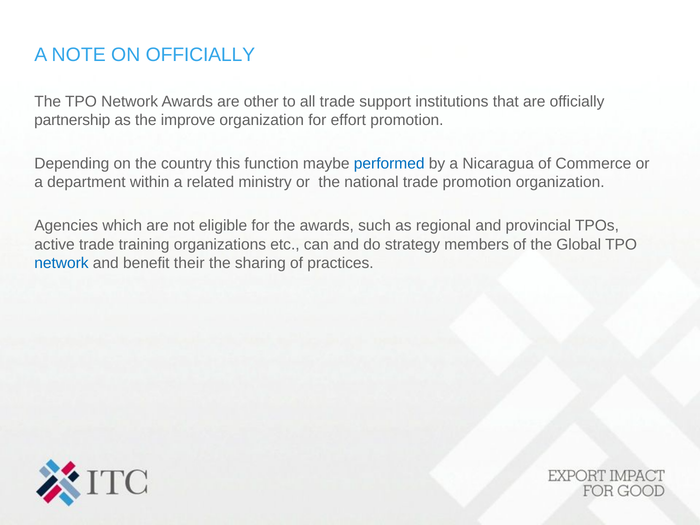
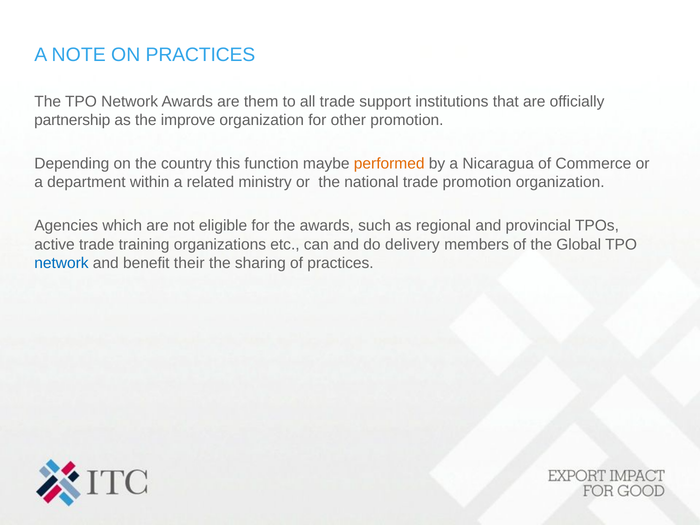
ON OFFICIALLY: OFFICIALLY -> PRACTICES
other: other -> them
effort: effort -> other
performed colour: blue -> orange
strategy: strategy -> delivery
